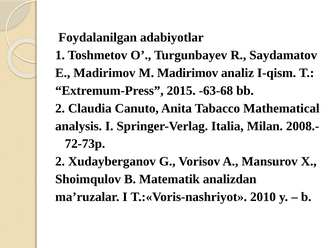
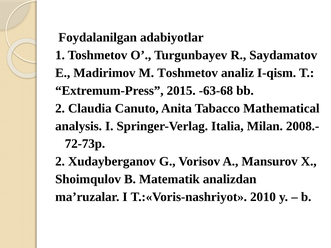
M Madirimov: Madirimov -> Toshmetov
